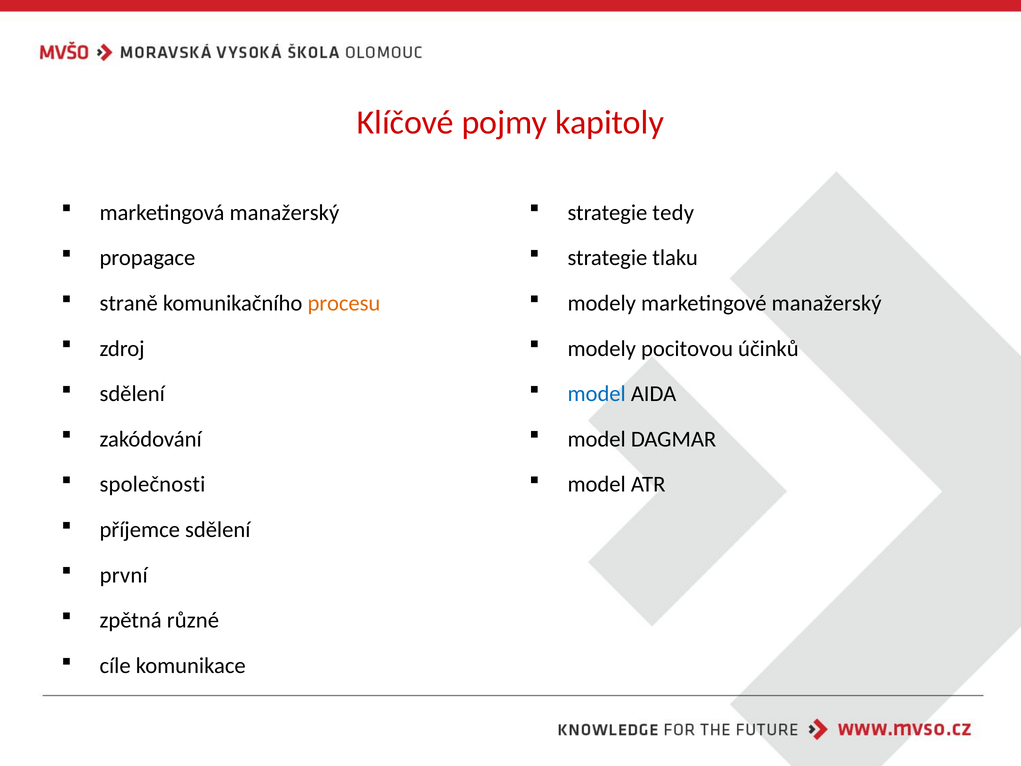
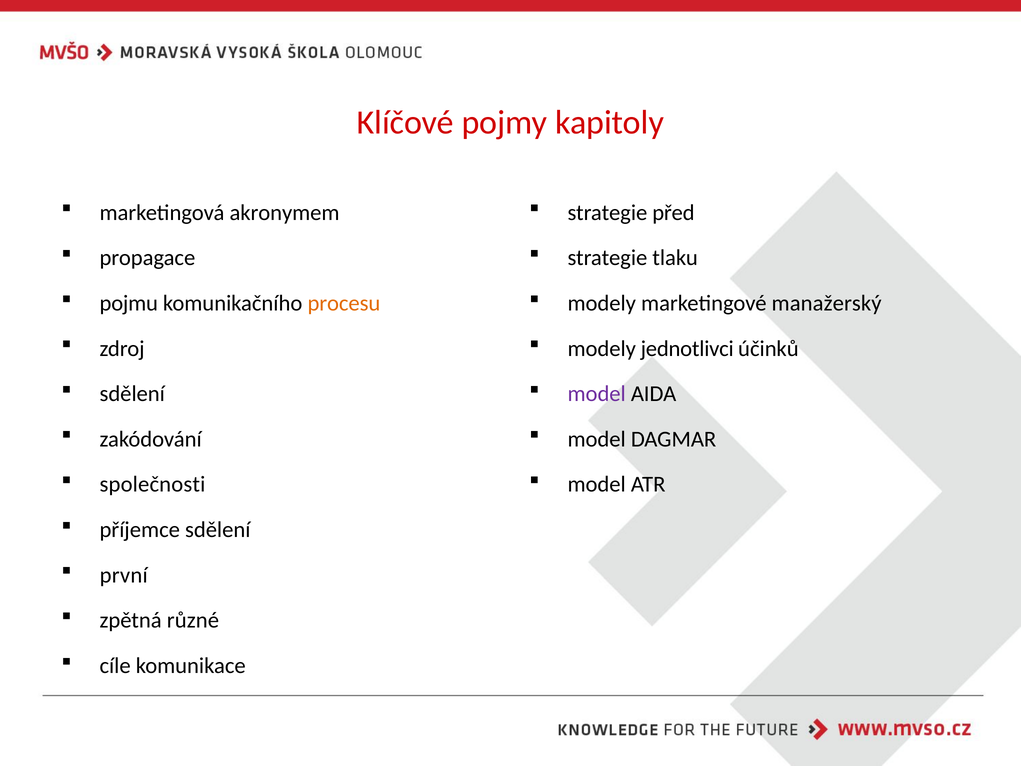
marketingová manažerský: manažerský -> akronymem
tedy: tedy -> před
straně: straně -> pojmu
pocitovou: pocitovou -> jednotlivci
model at (597, 394) colour: blue -> purple
